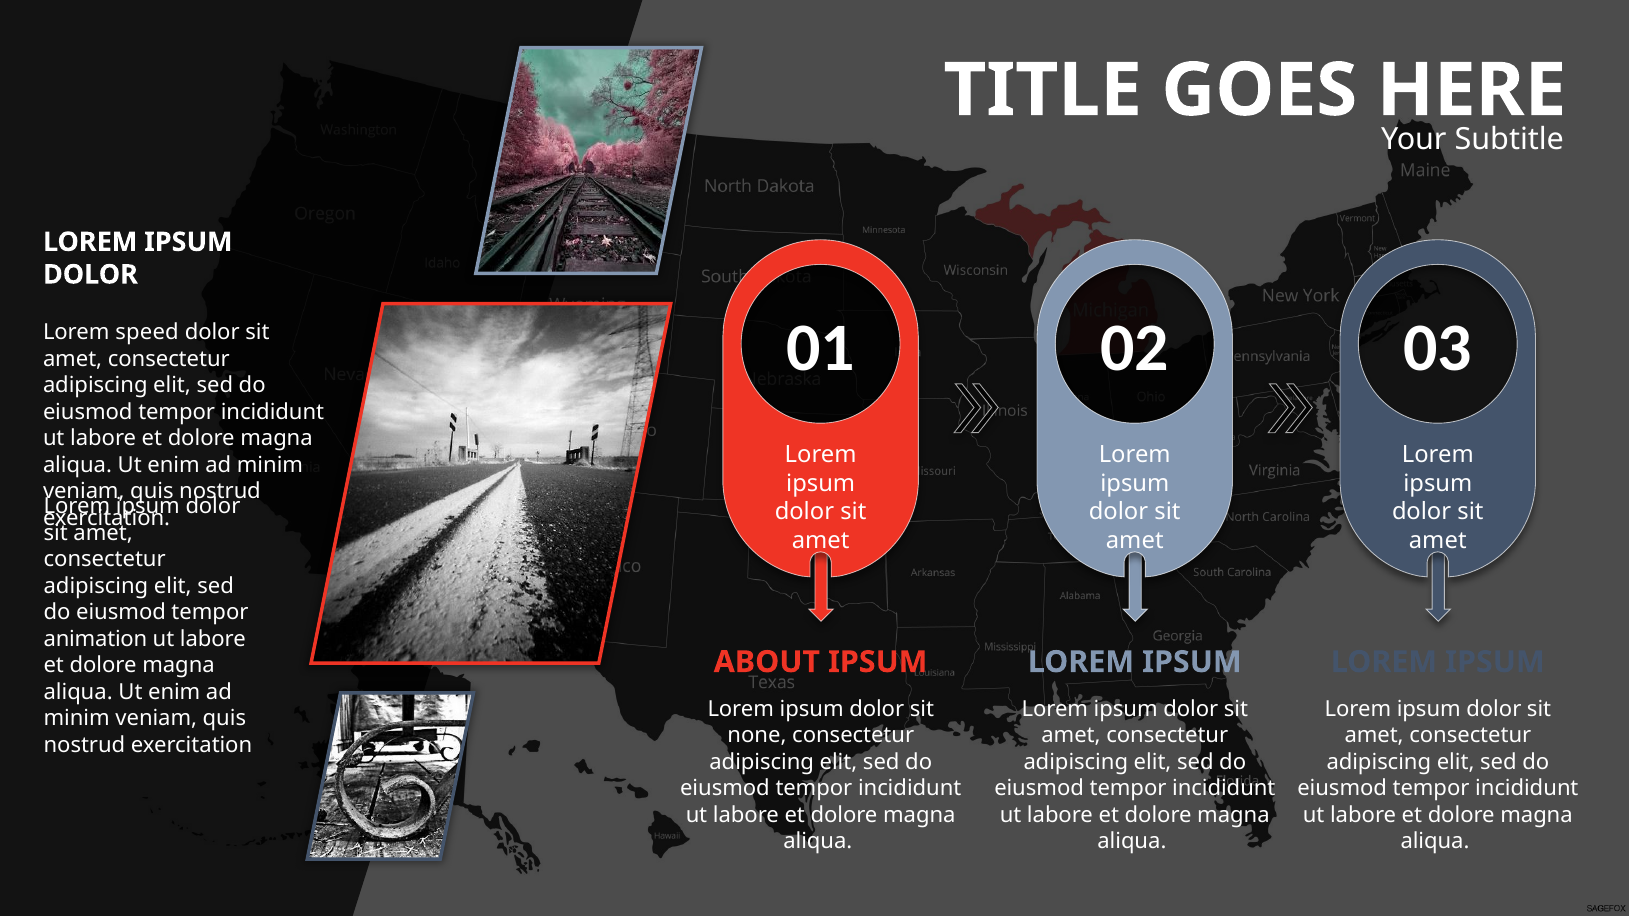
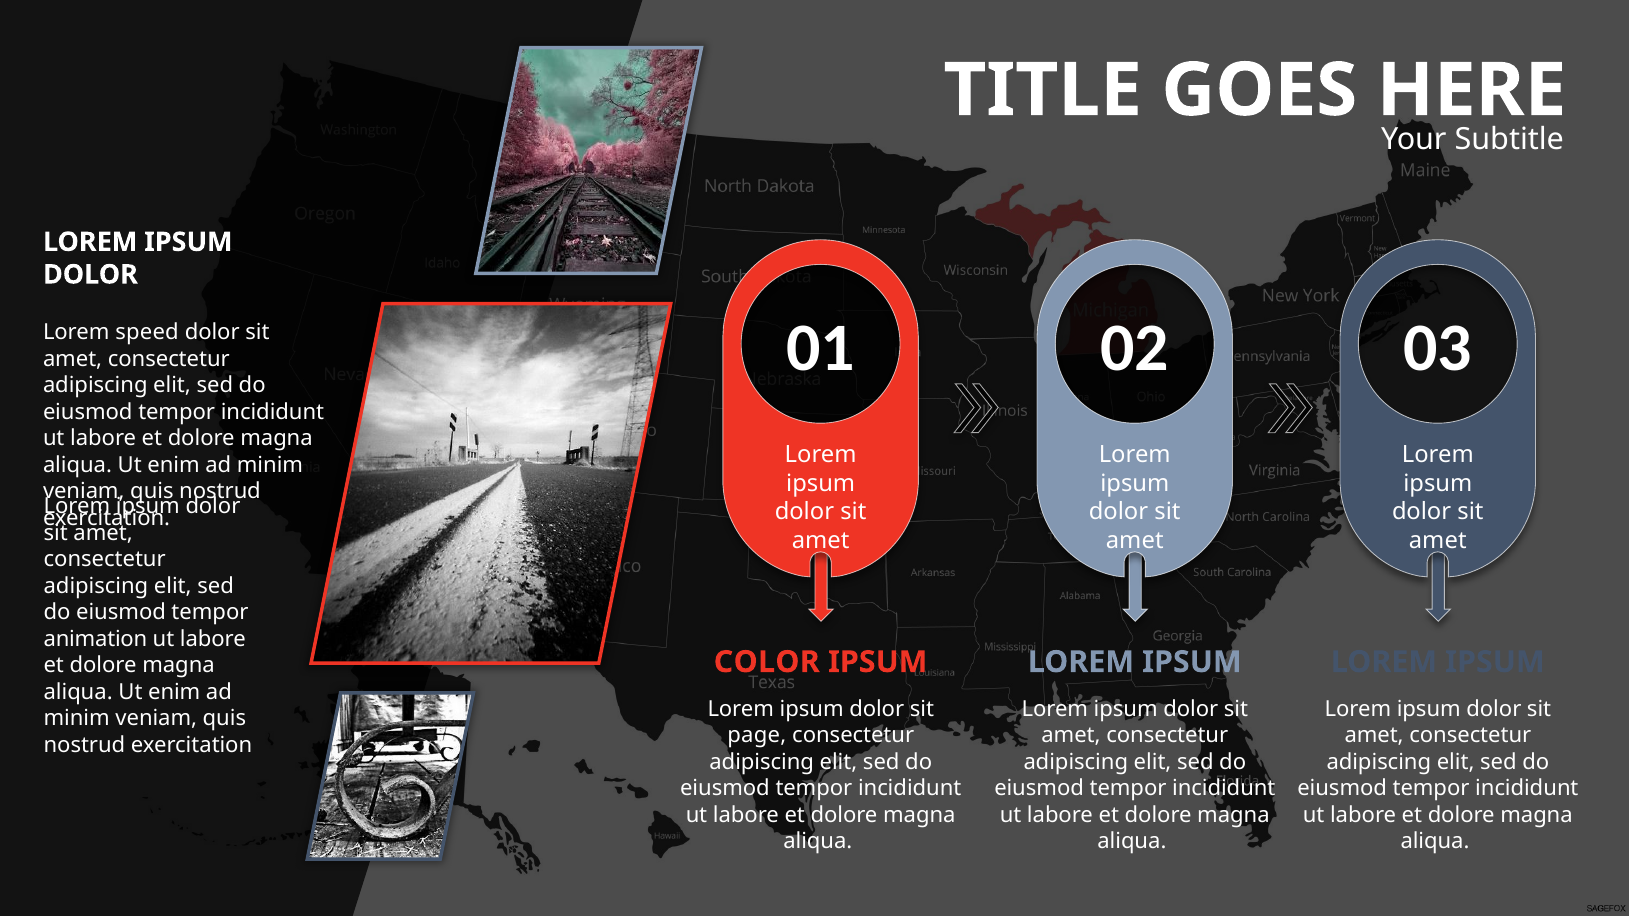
ABOUT: ABOUT -> COLOR
none: none -> page
